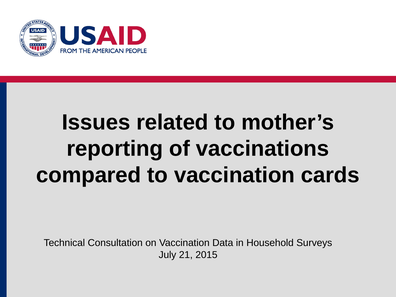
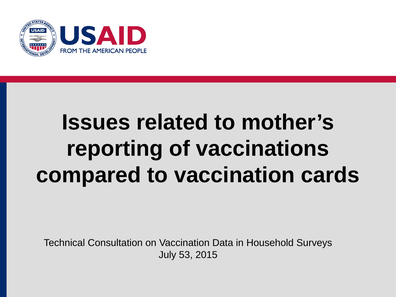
21: 21 -> 53
